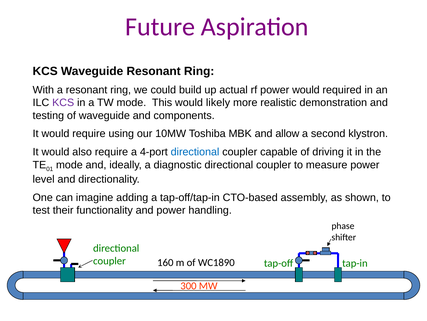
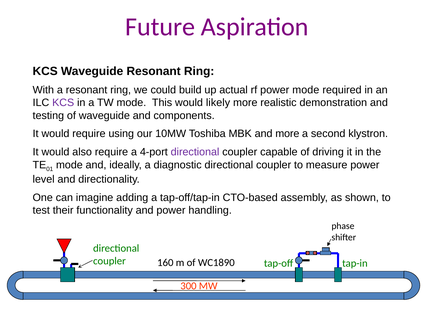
power would: would -> mode
and allow: allow -> more
directional at (195, 152) colour: blue -> purple
